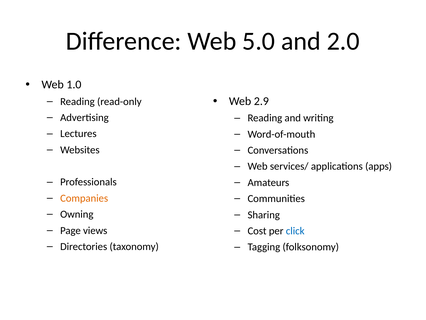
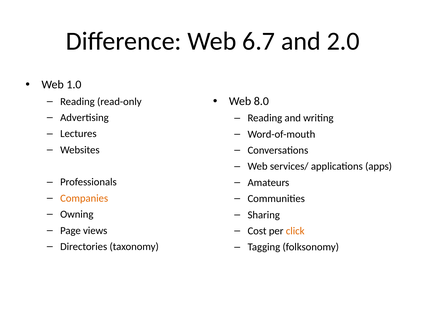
5.0: 5.0 -> 6.7
2.9: 2.9 -> 8.0
click colour: blue -> orange
